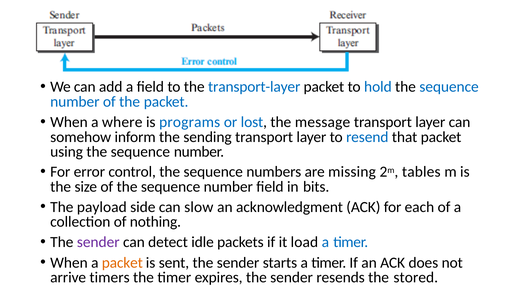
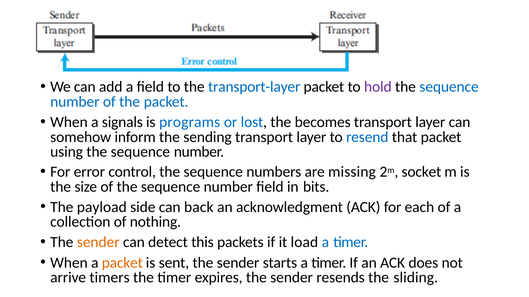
hold colour: blue -> purple
where: where -> signals
message: message -> becomes
tables: tables -> socket
slow: slow -> back
sender at (98, 243) colour: purple -> orange
idle: idle -> this
stored: stored -> sliding
